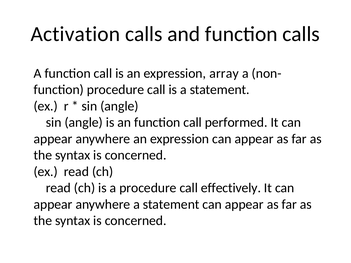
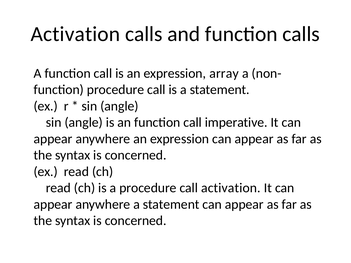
performed: performed -> imperative
call effectively: effectively -> activation
